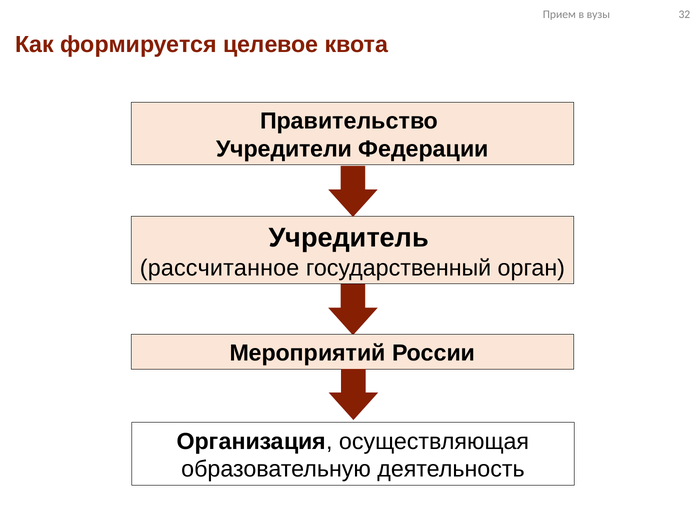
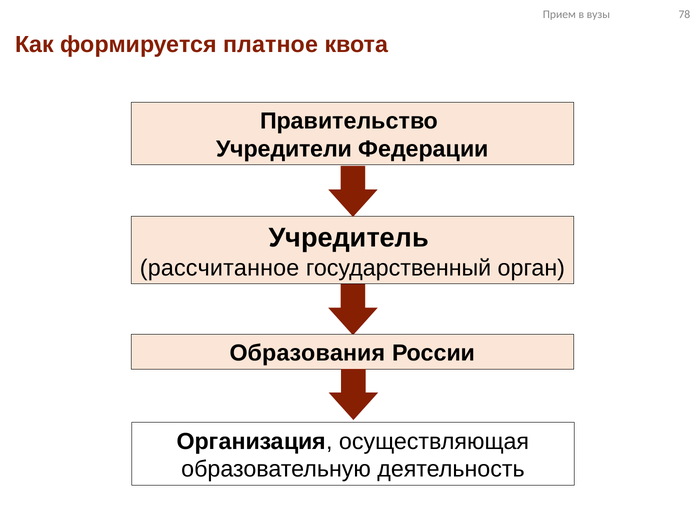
32: 32 -> 78
целевое: целевое -> платное
Мероприятий: Мероприятий -> Образования
